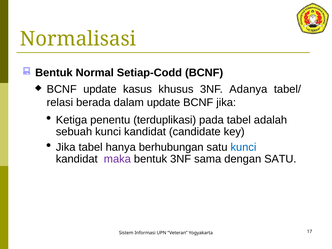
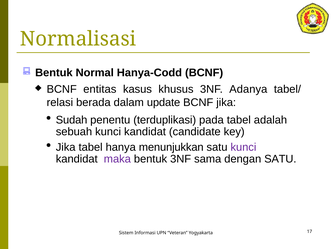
Setiap-Codd: Setiap-Codd -> Hanya-Codd
BCNF update: update -> entitas
Ketiga: Ketiga -> Sudah
berhubungan: berhubungan -> menunjukkan
kunci at (243, 147) colour: blue -> purple
